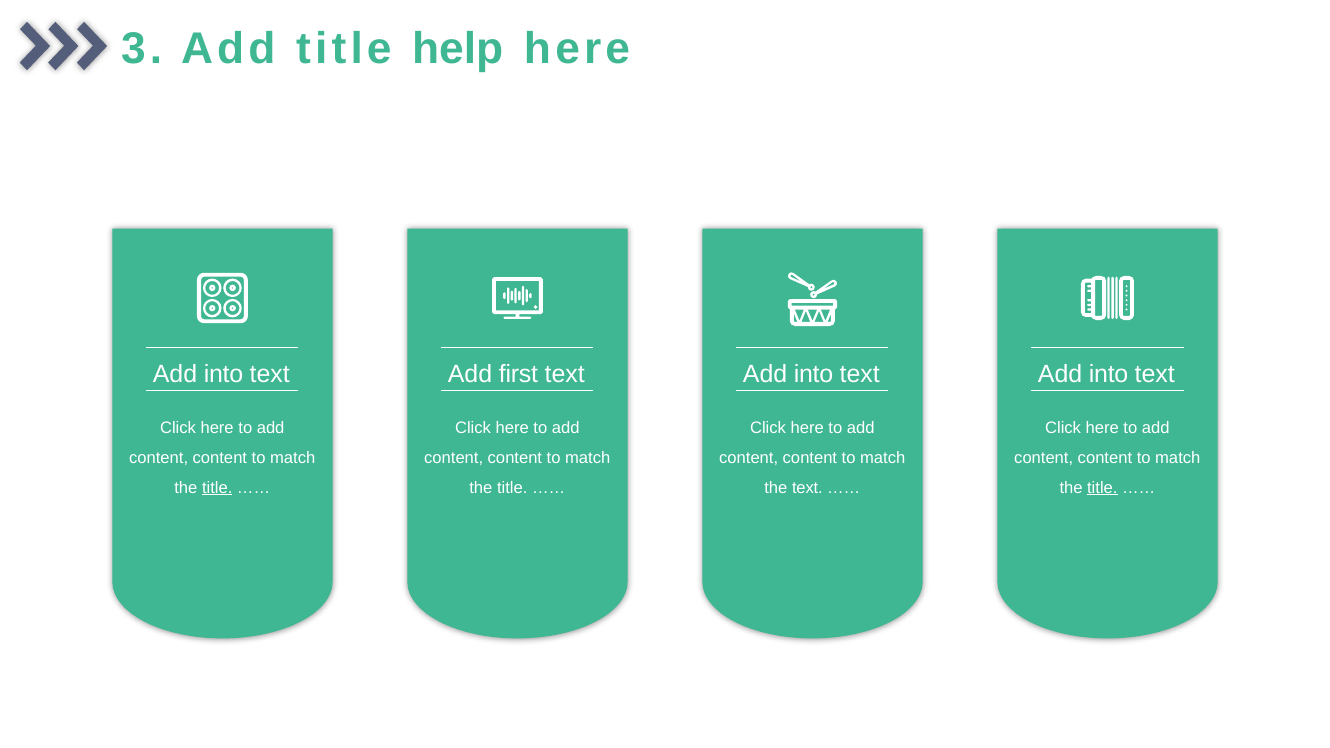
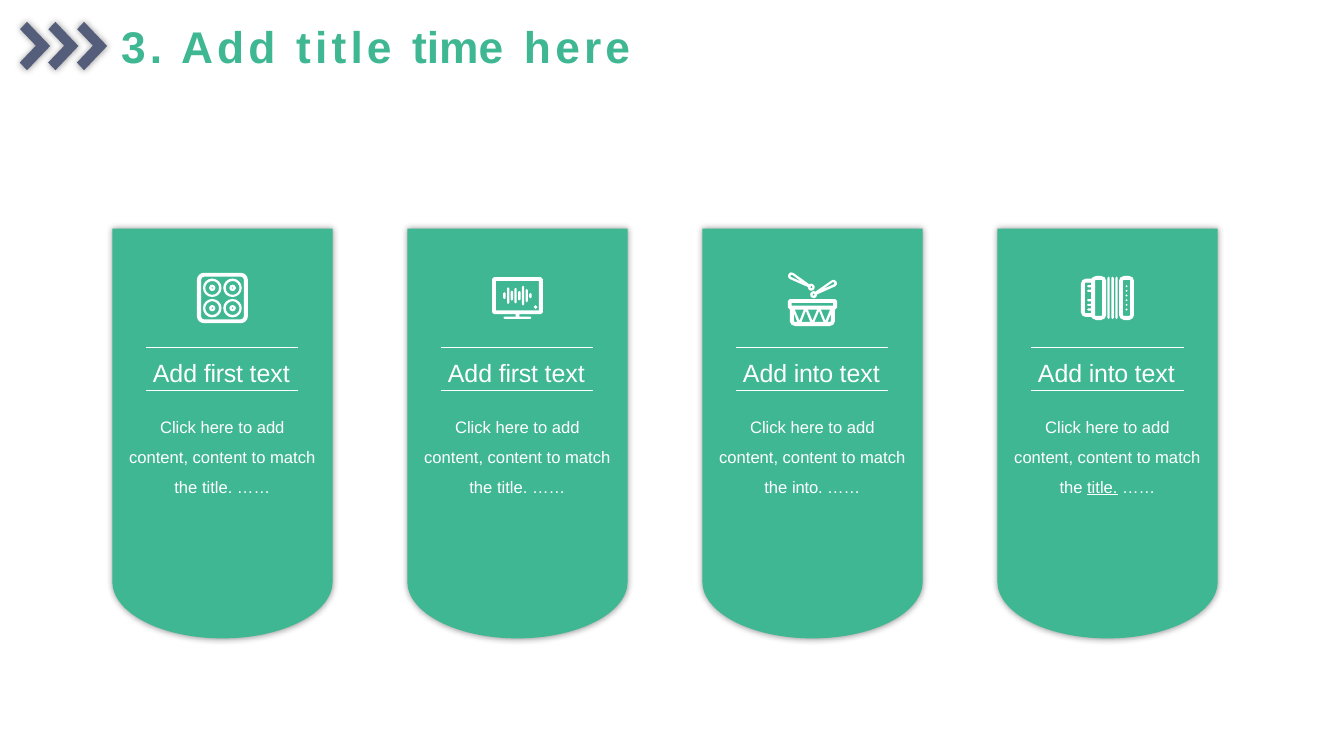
help: help -> time
into at (224, 375): into -> first
title at (217, 488) underline: present -> none
the text: text -> into
